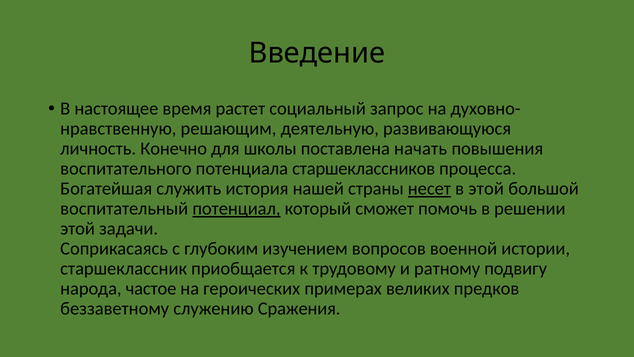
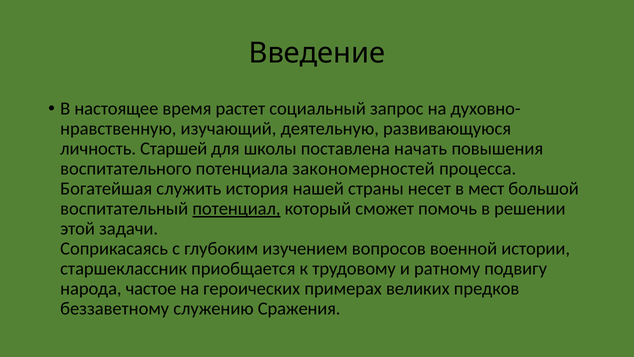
решающим: решающим -> изучающий
Конечно: Конечно -> Старшей
старшеклассников: старшеклассников -> закономерностей
несет underline: present -> none
в этой: этой -> мест
